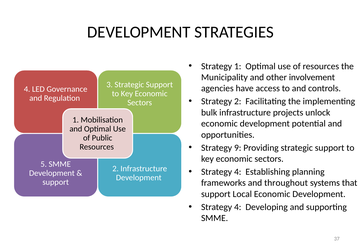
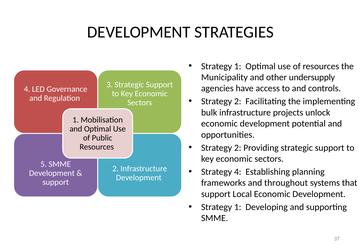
involvement: involvement -> undersupply
9 at (238, 148): 9 -> 2
4 at (238, 207): 4 -> 1
